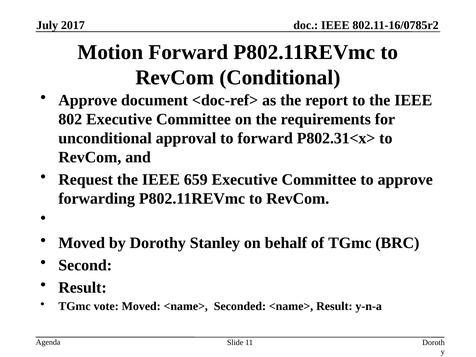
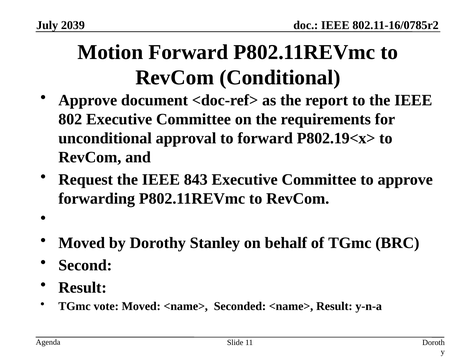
2017: 2017 -> 2039
P802.31<x>: P802.31<x> -> P802.19<x>
659: 659 -> 843
